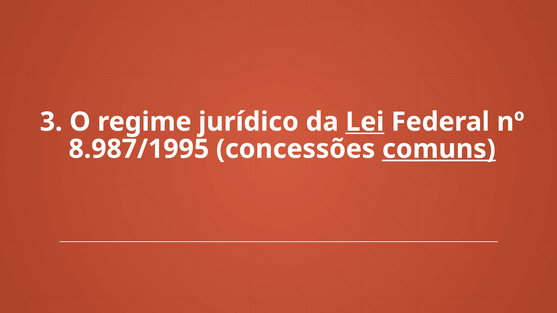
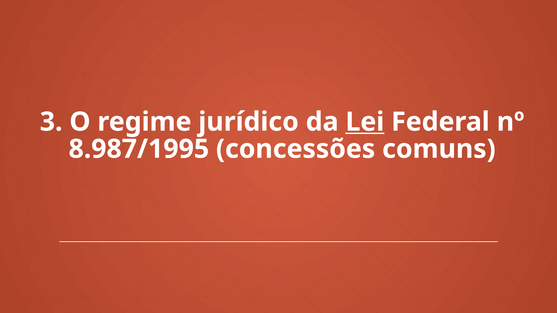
comuns underline: present -> none
